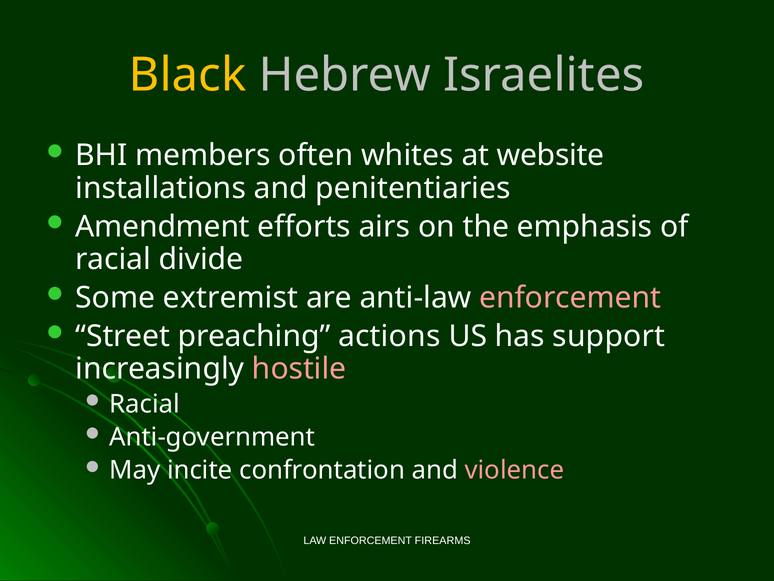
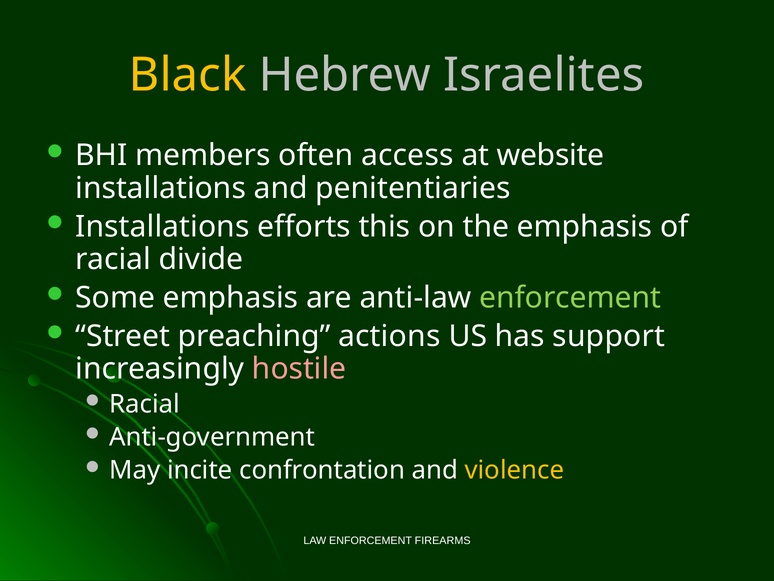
whites: whites -> access
Amendment at (163, 226): Amendment -> Installations
airs: airs -> this
Some extremist: extremist -> emphasis
enforcement at (570, 298) colour: pink -> light green
violence colour: pink -> yellow
